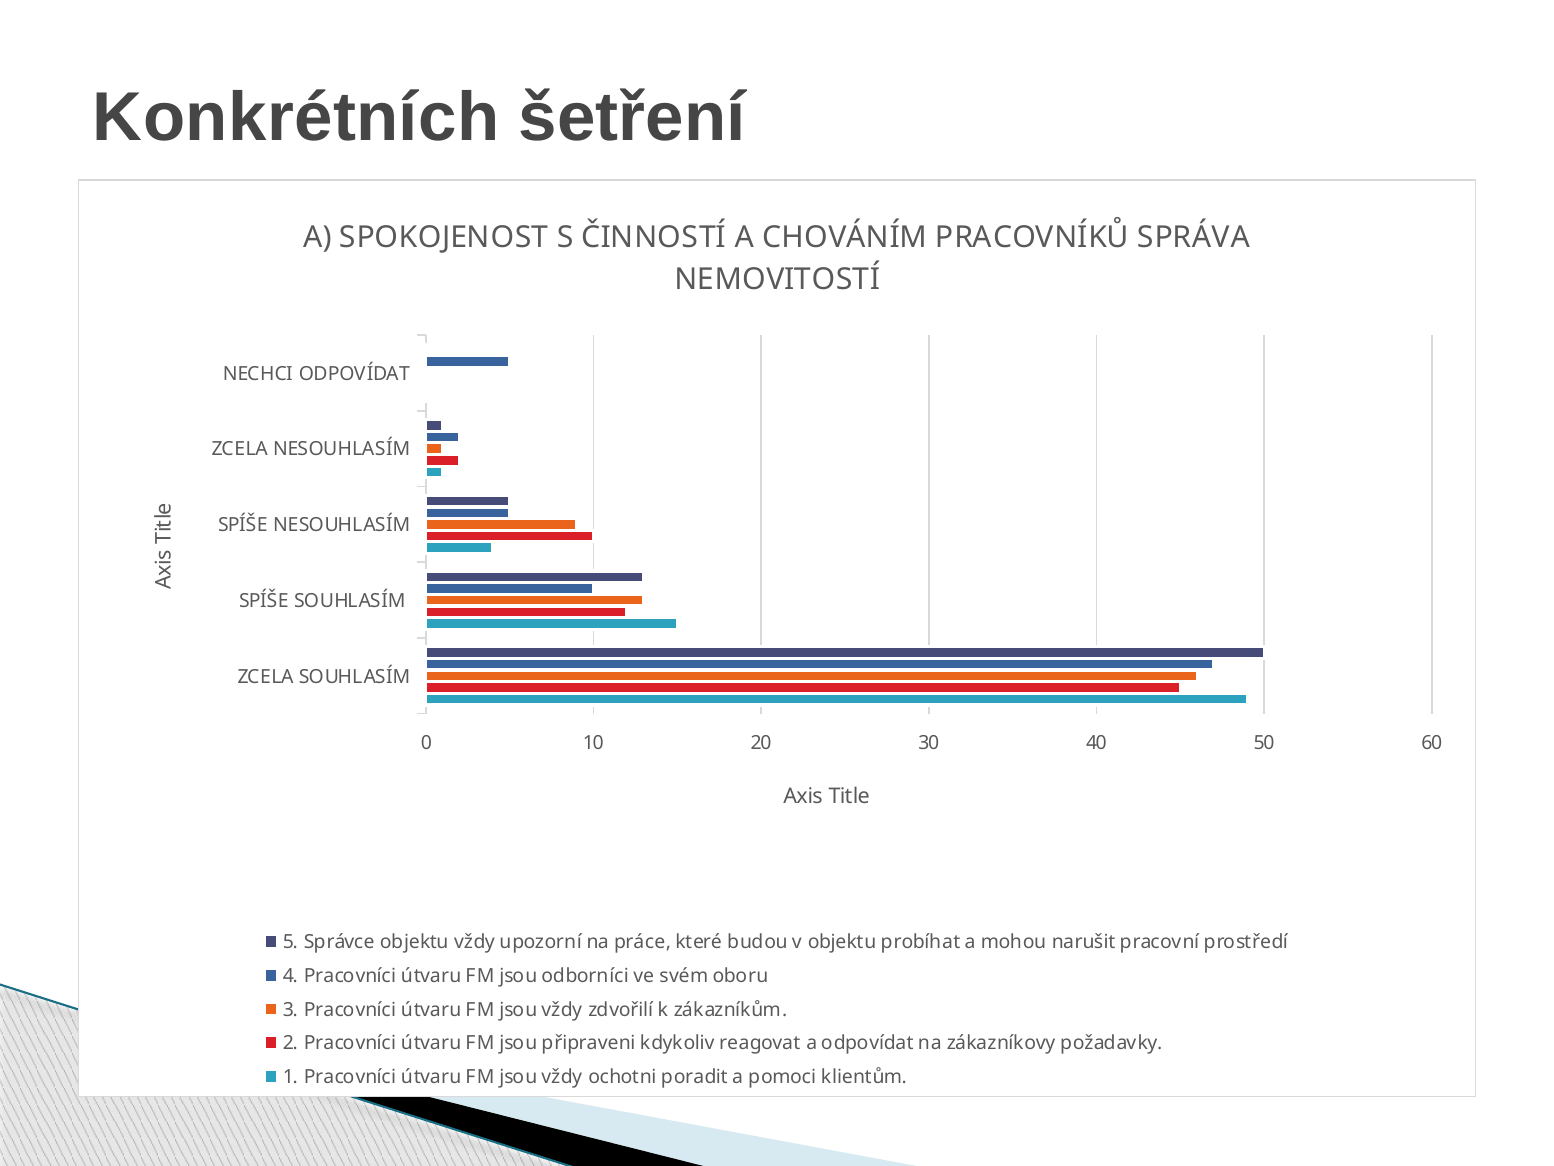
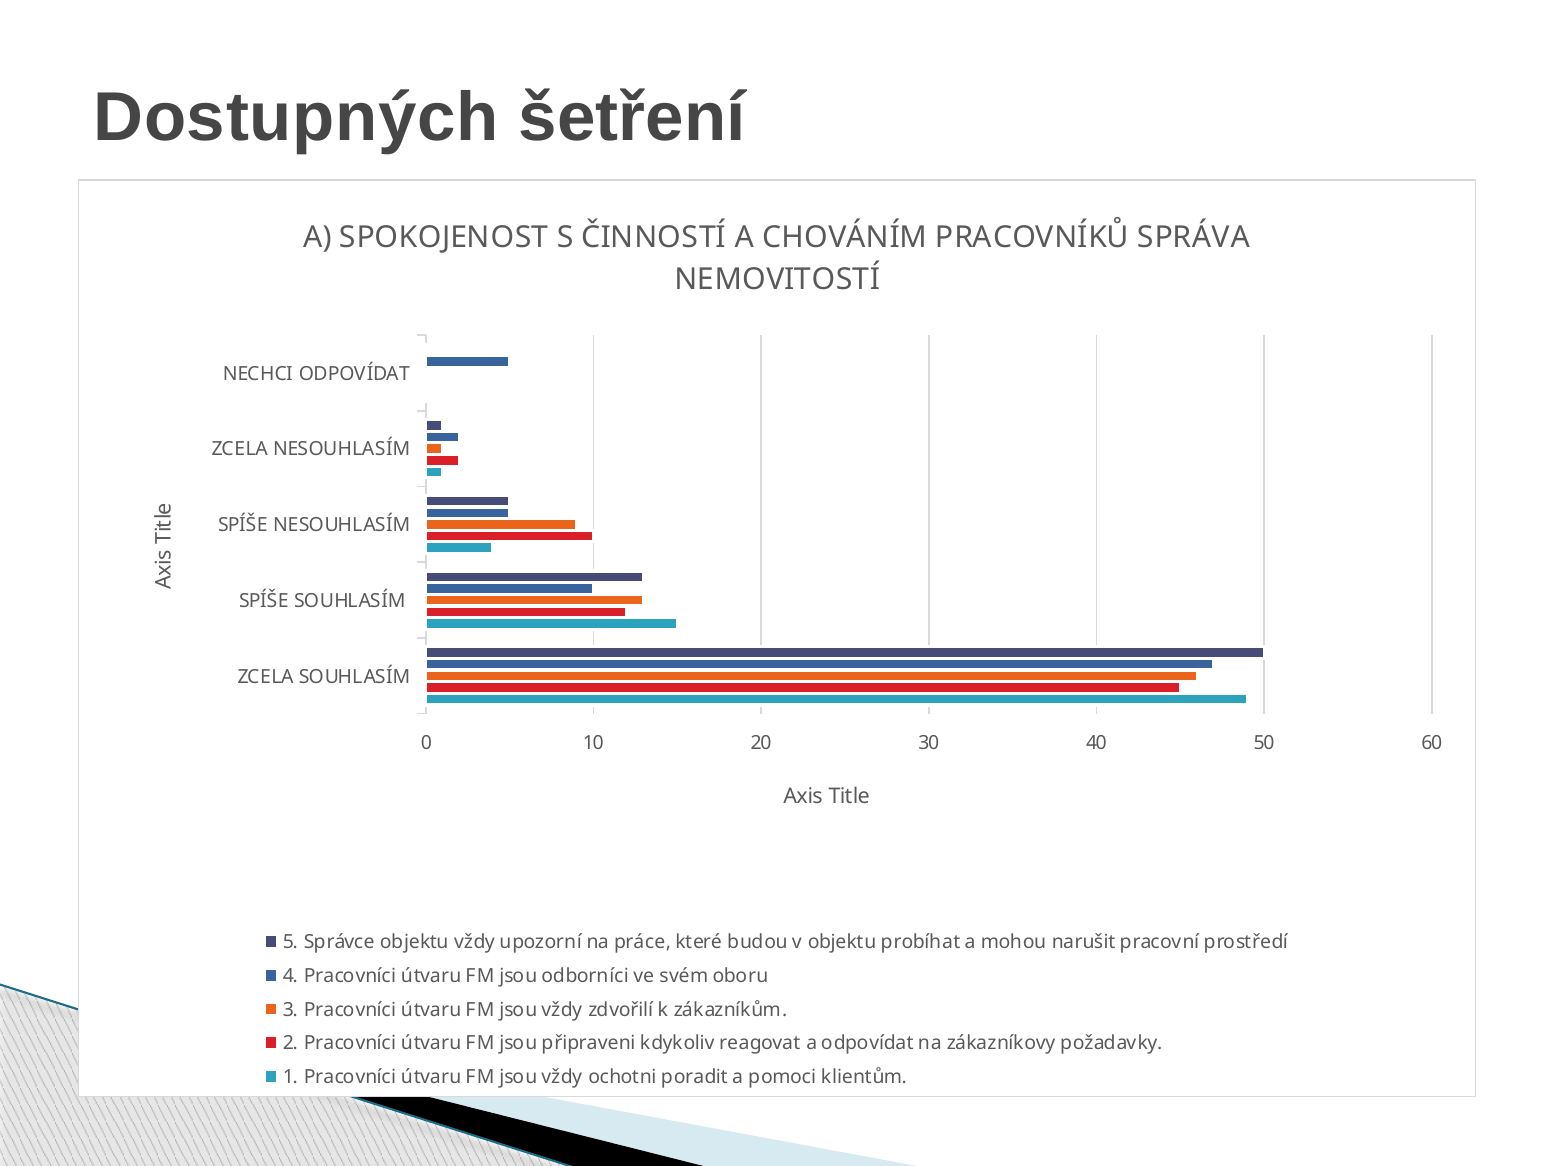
Konkrétních: Konkrétních -> Dostupných
